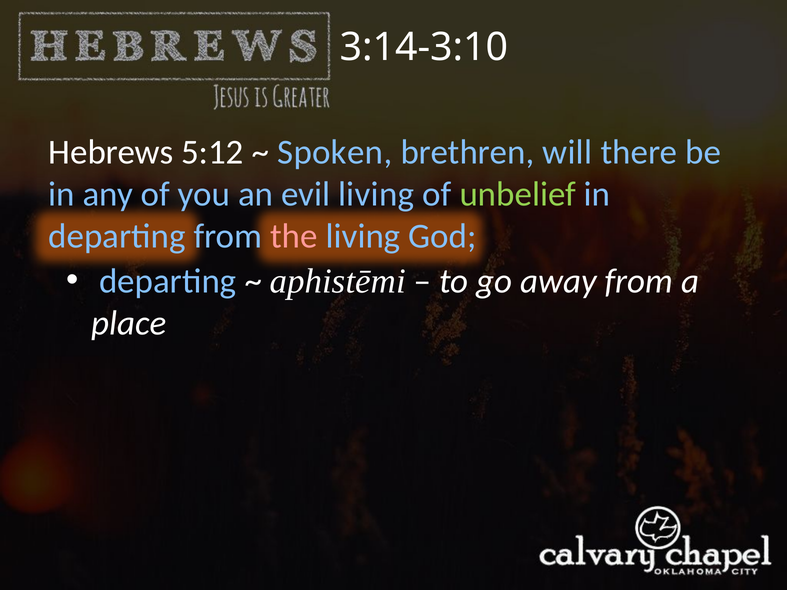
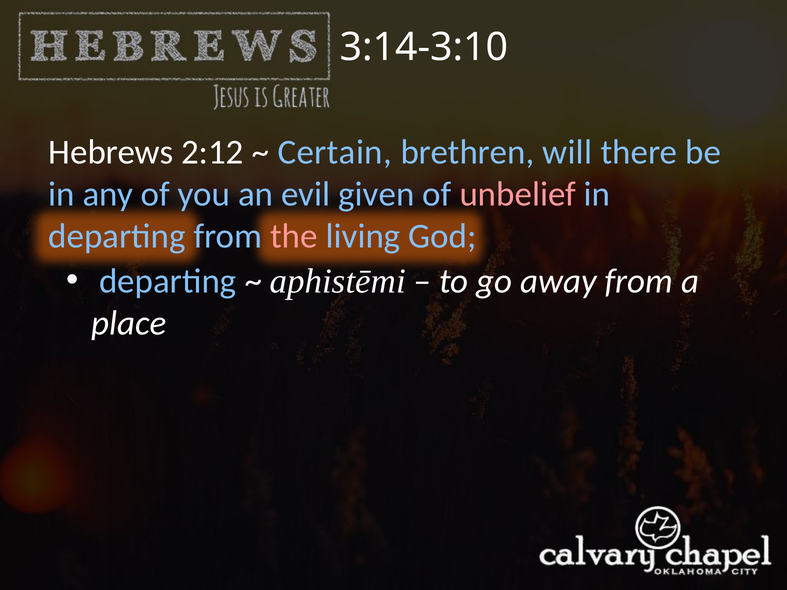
5:12: 5:12 -> 2:12
Spoken: Spoken -> Certain
evil living: living -> given
unbelief colour: light green -> pink
